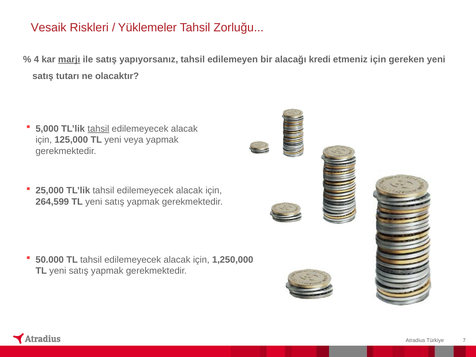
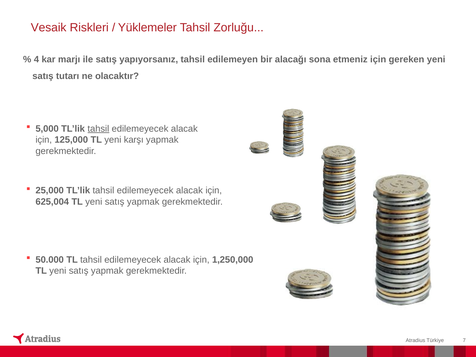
marjı underline: present -> none
kredi: kredi -> sona
veya: veya -> karşı
264,599: 264,599 -> 625,004
